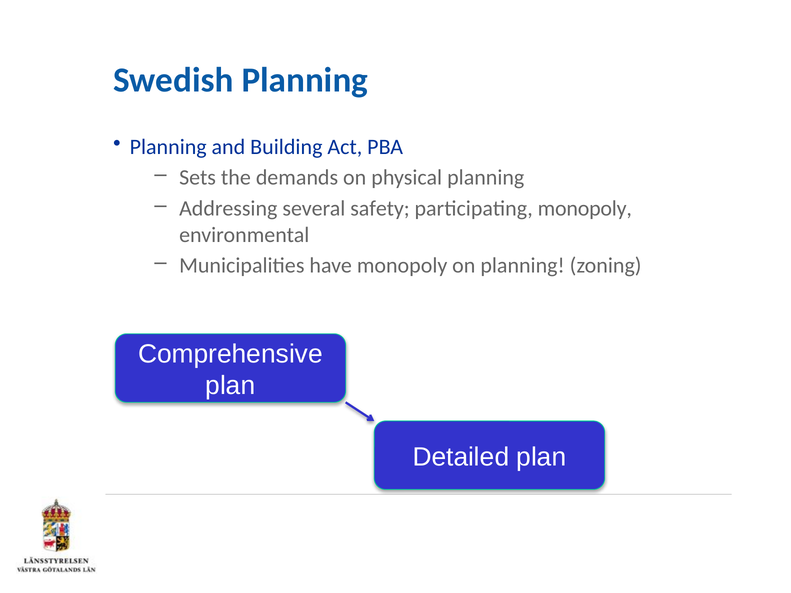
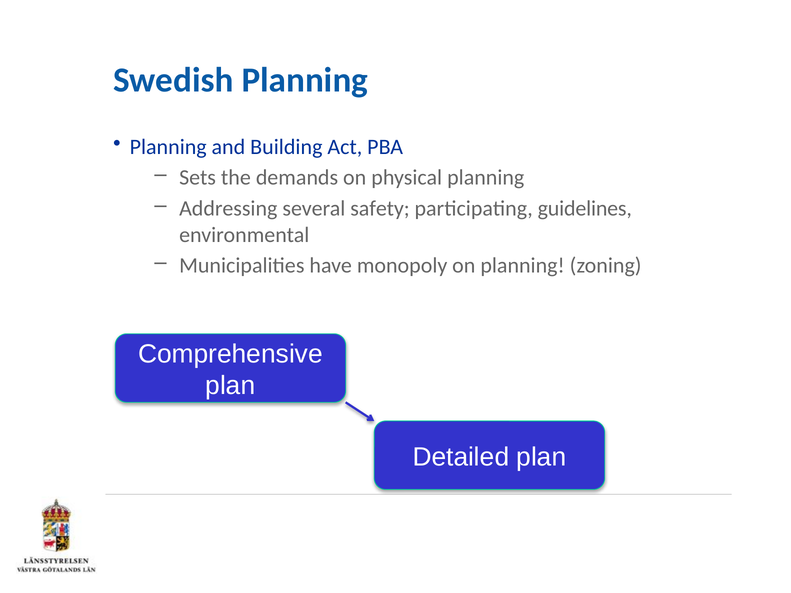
participating monopoly: monopoly -> guidelines
